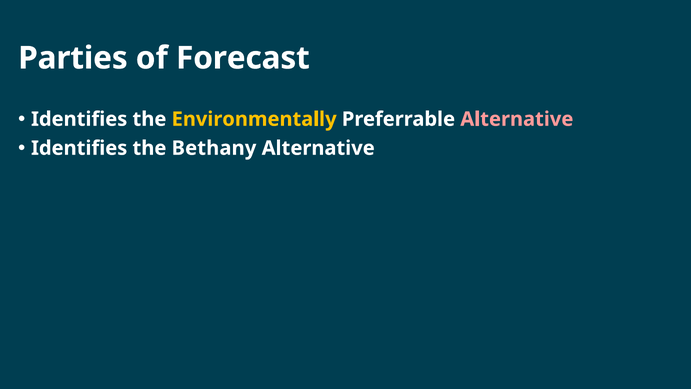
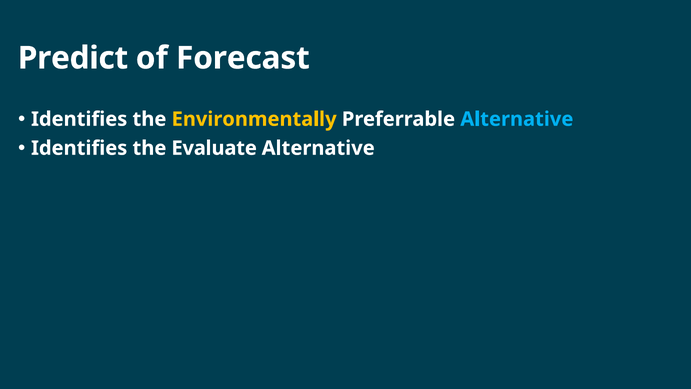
Parties: Parties -> Predict
Alternative at (517, 119) colour: pink -> light blue
Bethany: Bethany -> Evaluate
